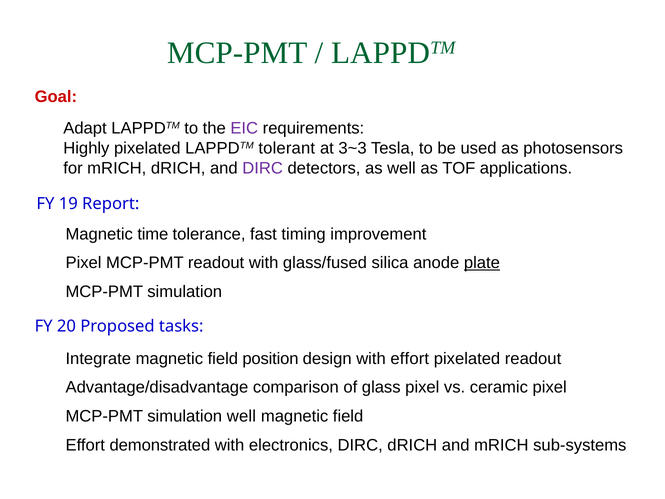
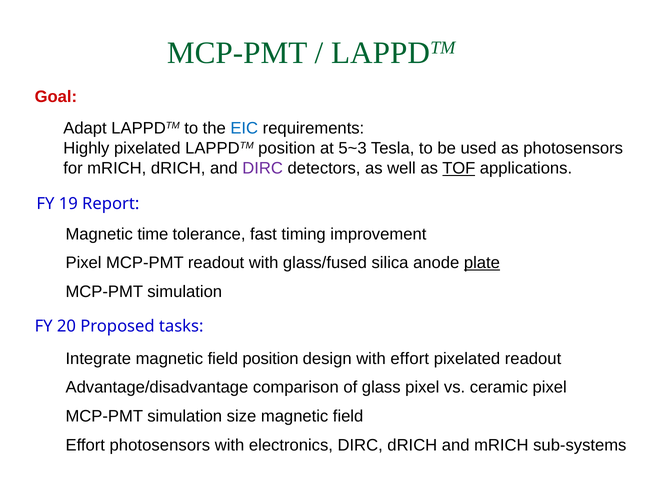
EIC colour: purple -> blue
LAPPDTM tolerant: tolerant -> position
3~3: 3~3 -> 5~3
TOF underline: none -> present
simulation well: well -> size
demonstrated at (160, 445): demonstrated -> photosensors
